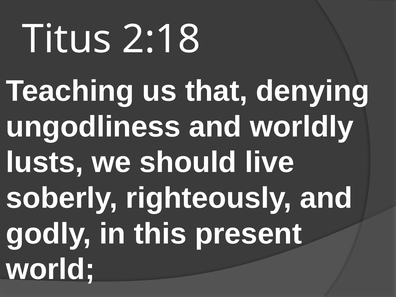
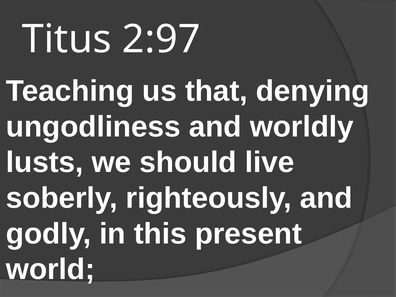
2:18: 2:18 -> 2:97
